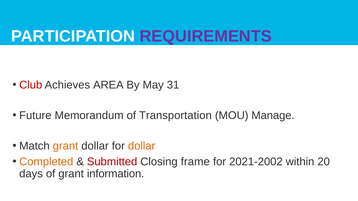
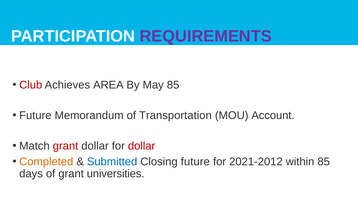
May 31: 31 -> 85
Manage: Manage -> Account
grant at (66, 146) colour: orange -> red
dollar at (142, 146) colour: orange -> red
Submitted colour: red -> blue
Closing frame: frame -> future
2021-2002: 2021-2002 -> 2021-2012
within 20: 20 -> 85
information: information -> universities
